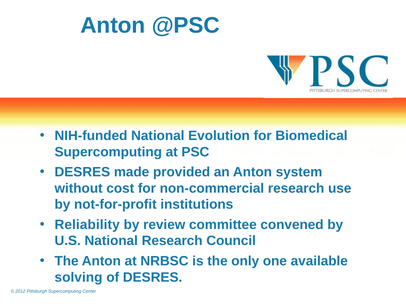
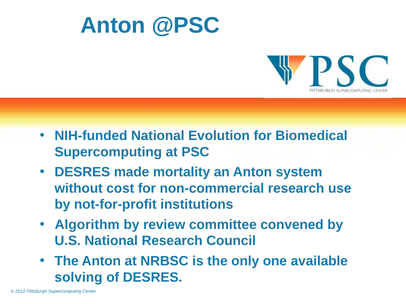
provided: provided -> mortality
Reliability: Reliability -> Algorithm
